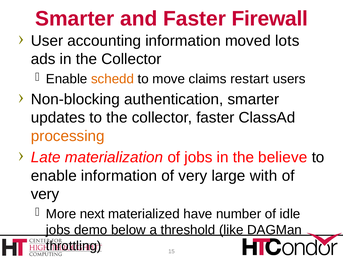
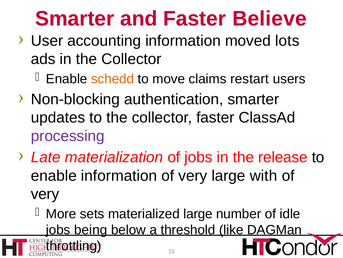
Firewall: Firewall -> Believe
processing colour: orange -> purple
believe: believe -> release
next: next -> sets
materialized have: have -> large
demo: demo -> being
